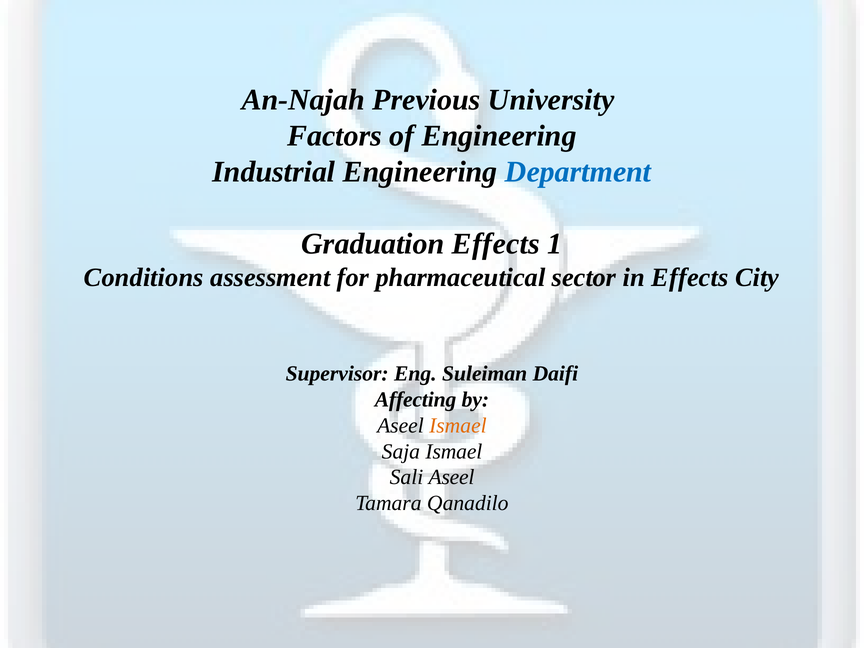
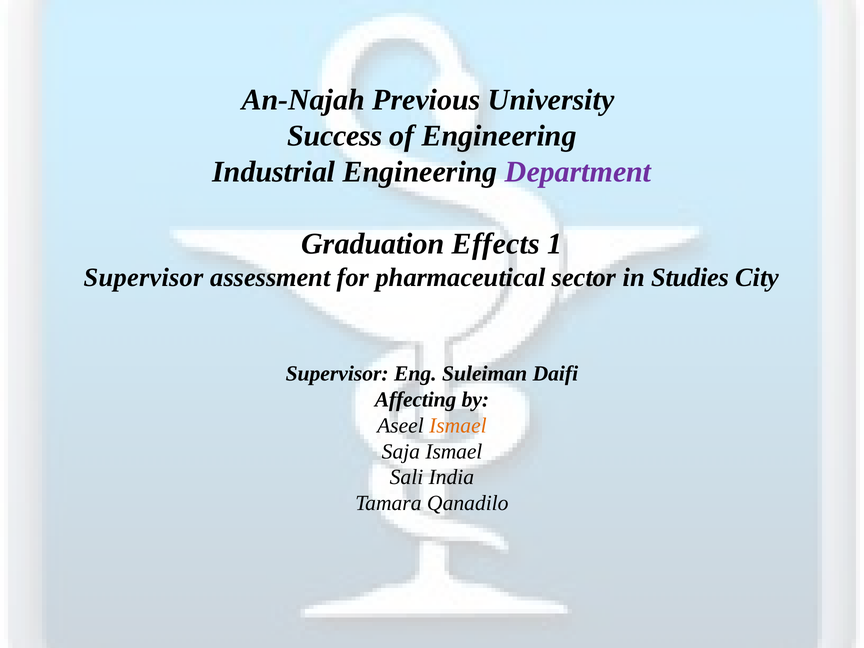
Factors: Factors -> Success
Department colour: blue -> purple
Conditions at (144, 278): Conditions -> Supervisor
in Effects: Effects -> Studies
Sali Aseel: Aseel -> India
